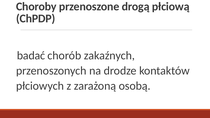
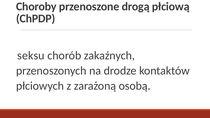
badać: badać -> seksu
